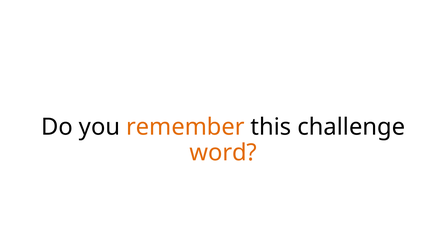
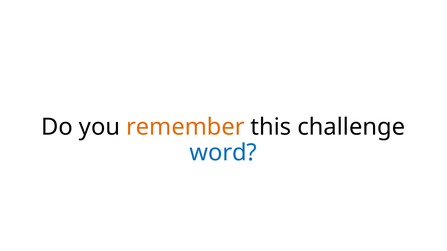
word colour: orange -> blue
